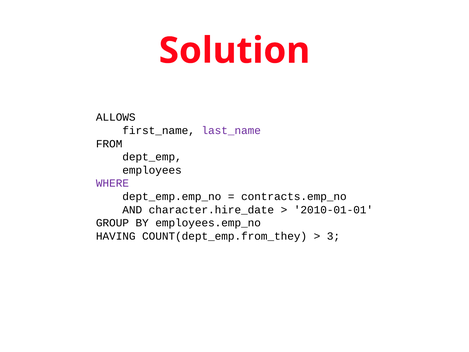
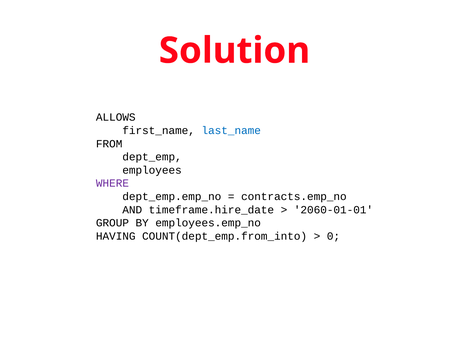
last_name colour: purple -> blue
character.hire_date: character.hire_date -> timeframe.hire_date
2010-01-01: 2010-01-01 -> 2060-01-01
COUNT(dept_emp.from_they: COUNT(dept_emp.from_they -> COUNT(dept_emp.from_into
3: 3 -> 0
